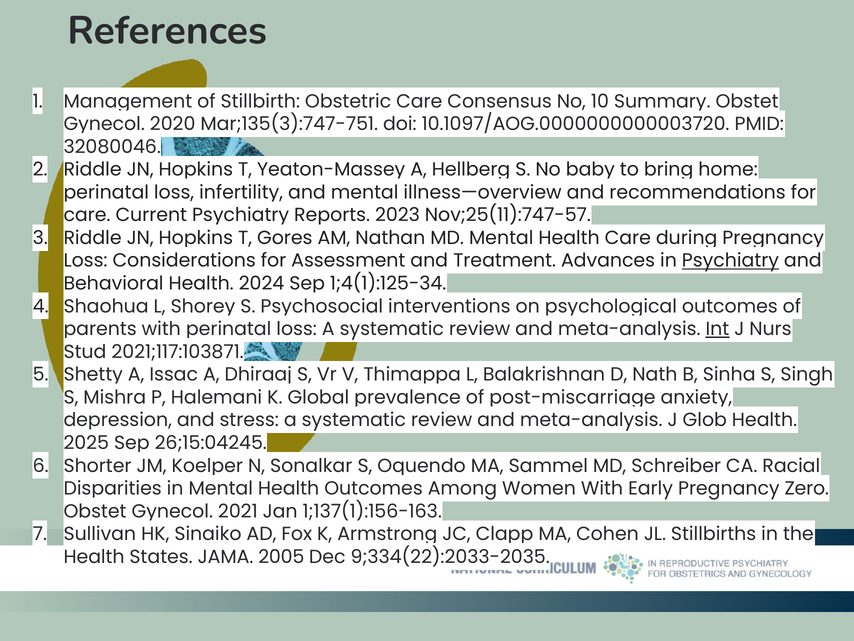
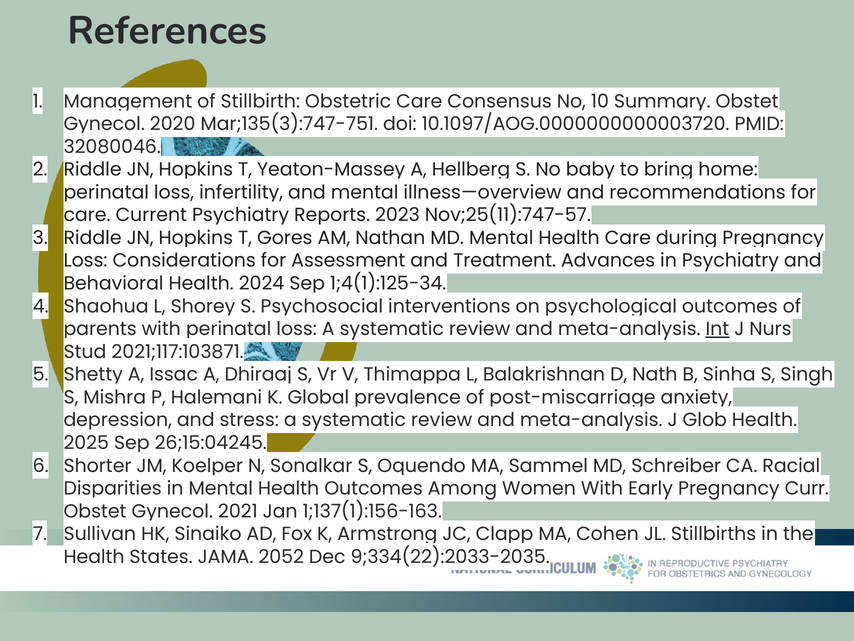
Psychiatry at (730, 261) underline: present -> none
Zero: Zero -> Curr
2005: 2005 -> 2052
